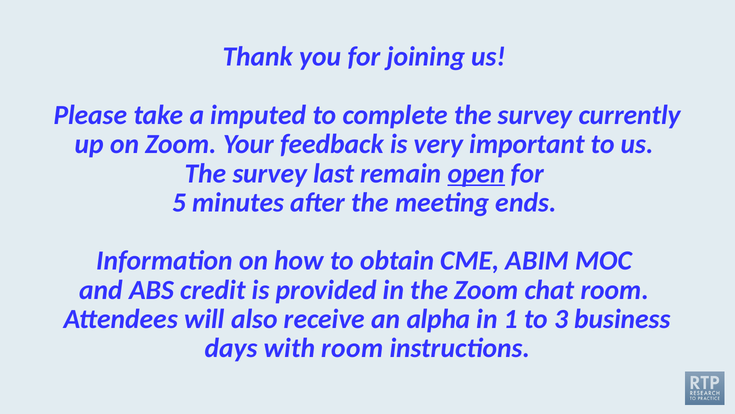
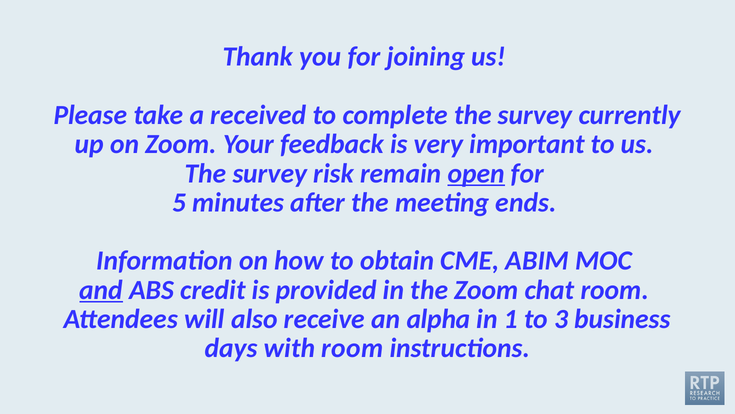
imputed: imputed -> received
last: last -> risk
and underline: none -> present
